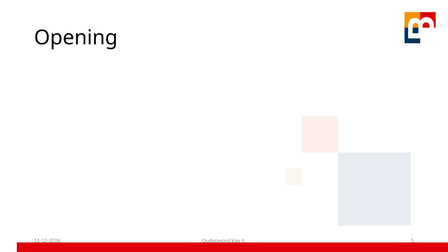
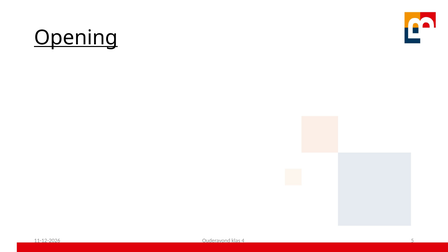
Opening underline: none -> present
